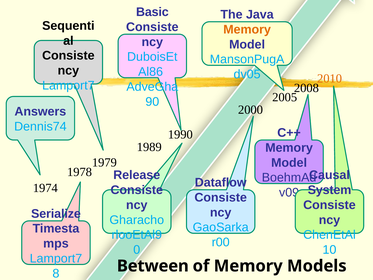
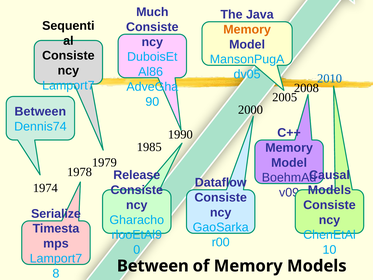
Basic: Basic -> Much
2010 colour: orange -> blue
Answers at (40, 112): Answers -> Between
1989: 1989 -> 1985
System at (330, 190): System -> Models
